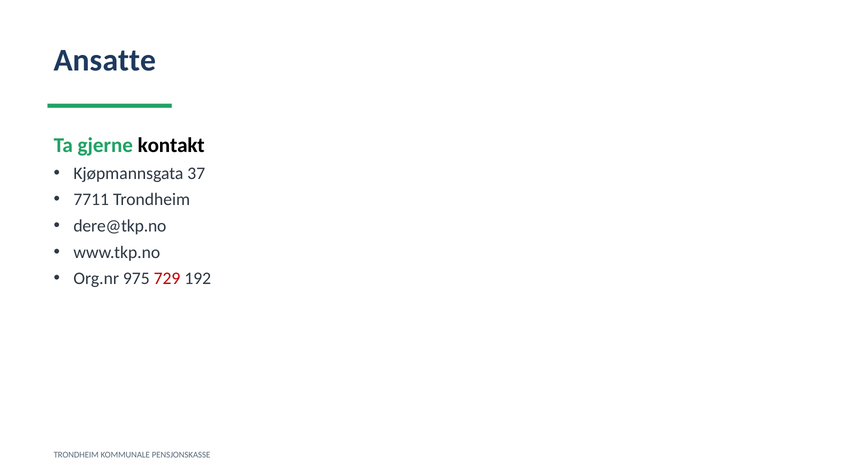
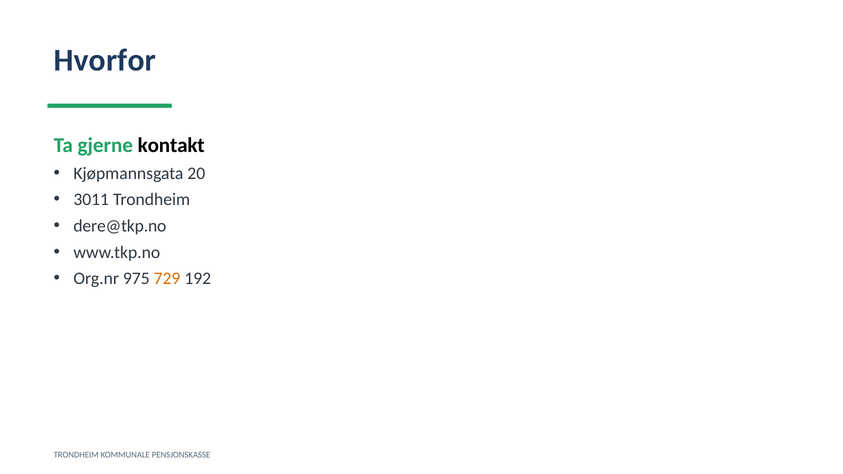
Ansatte: Ansatte -> Hvorfor
37: 37 -> 20
7711: 7711 -> 3011
729 colour: red -> orange
